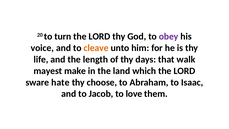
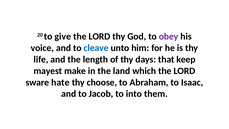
turn: turn -> give
cleave colour: orange -> blue
walk: walk -> keep
love: love -> into
